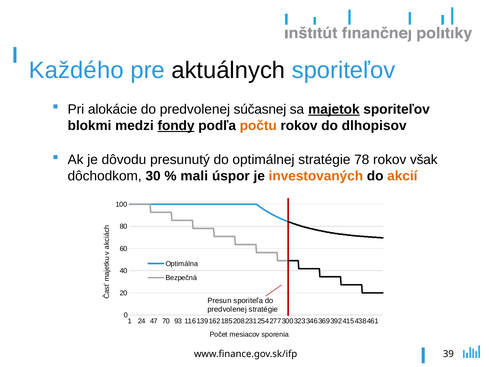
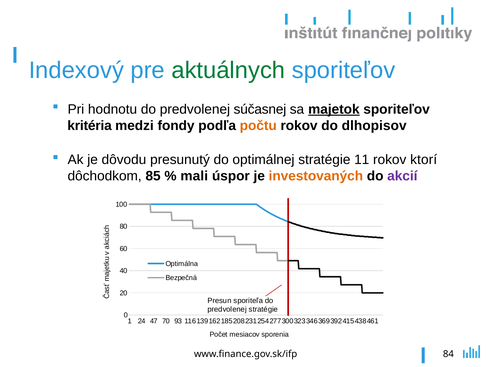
Každého: Každého -> Indexový
aktuálnych colour: black -> green
alokácie: alokácie -> hodnotu
blokmi: blokmi -> kritéria
fondy underline: present -> none
78: 78 -> 11
však: však -> ktorí
30: 30 -> 85
akcií colour: orange -> purple
39: 39 -> 84
